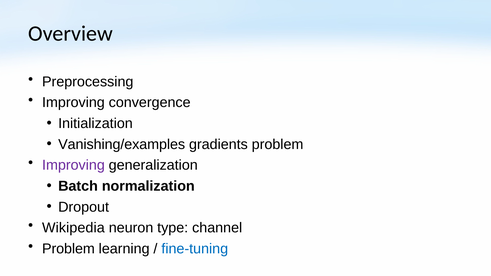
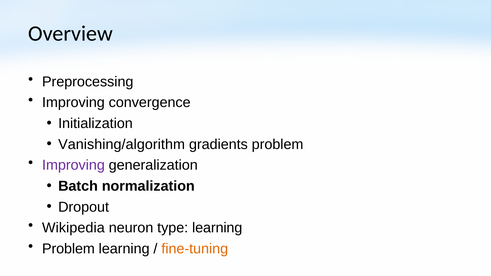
Vanishing/examples: Vanishing/examples -> Vanishing/algorithm
type channel: channel -> learning
fine-tuning colour: blue -> orange
